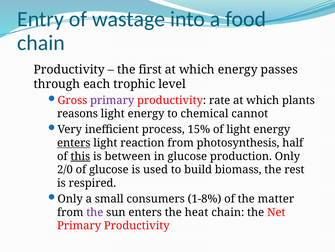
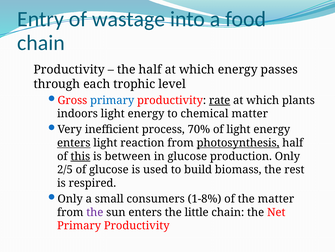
the first: first -> half
primary at (112, 100) colour: purple -> blue
rate underline: none -> present
reasons: reasons -> indoors
chemical cannot: cannot -> matter
15%: 15% -> 70%
photosynthesis underline: none -> present
2/0: 2/0 -> 2/5
heat: heat -> little
